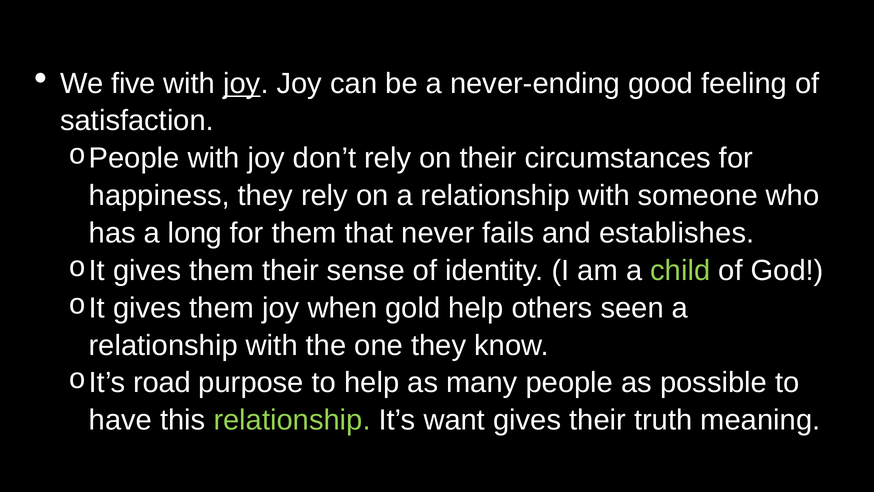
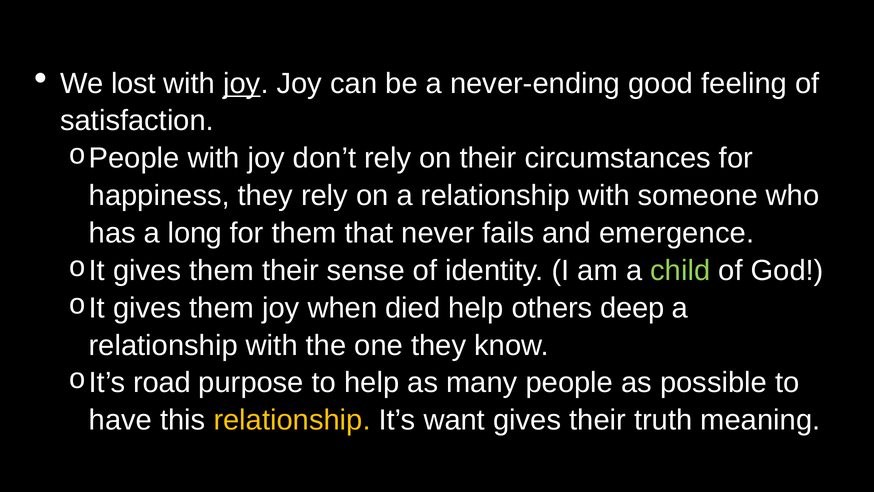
five: five -> lost
establishes: establishes -> emergence
gold: gold -> died
seen: seen -> deep
relationship at (292, 420) colour: light green -> yellow
